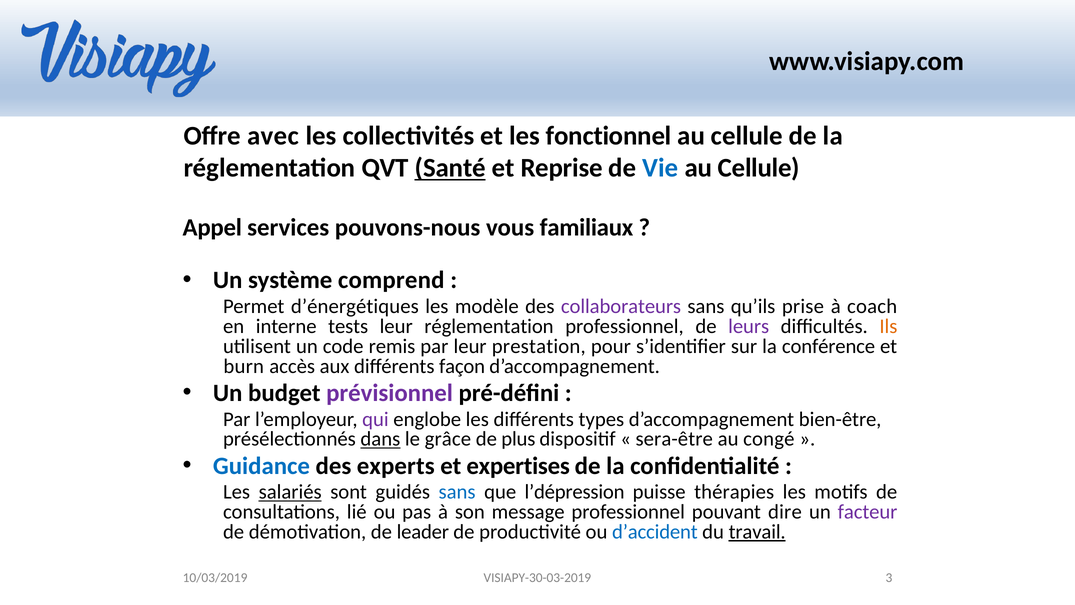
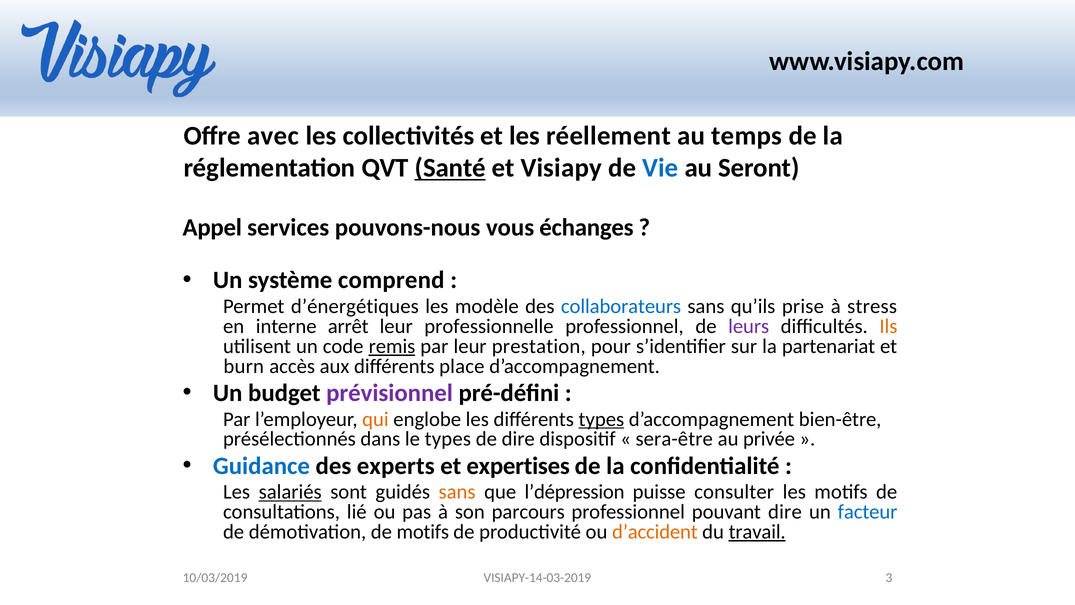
fonctionnel: fonctionnel -> réellement
cellule at (747, 136): cellule -> temps
Reprise: Reprise -> Visiapy
Cellule at (759, 168): Cellule -> Seront
familiaux: familiaux -> échanges
collaborateurs colour: purple -> blue
coach: coach -> stress
tests: tests -> arrêt
leur réglementation: réglementation -> professionnelle
remis underline: none -> present
conférence: conférence -> partenariat
façon: façon -> place
qui colour: purple -> orange
types at (601, 419) underline: none -> present
dans underline: present -> none
le grâce: grâce -> types
de plus: plus -> dire
congé: congé -> privée
sans at (457, 492) colour: blue -> orange
thérapies: thérapies -> consulter
message: message -> parcours
facteur colour: purple -> blue
de leader: leader -> motifs
d’accident colour: blue -> orange
VISIAPY-30-03-2019: VISIAPY-30-03-2019 -> VISIAPY-14-03-2019
